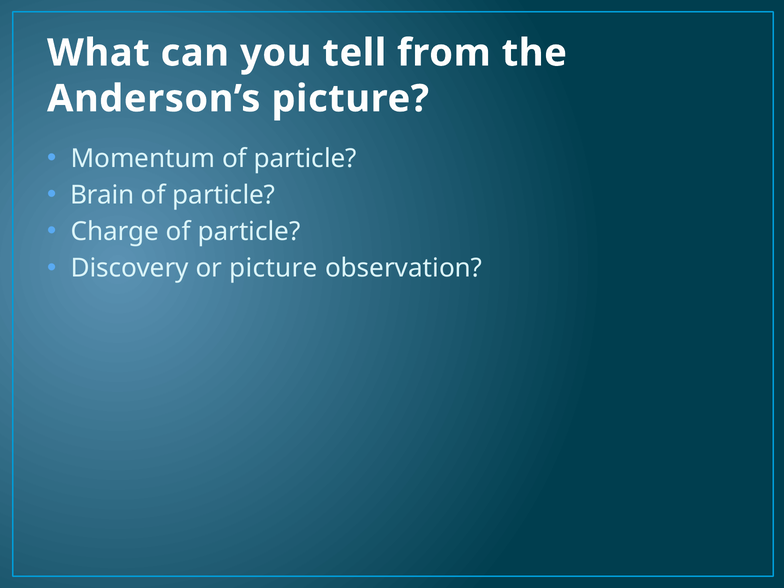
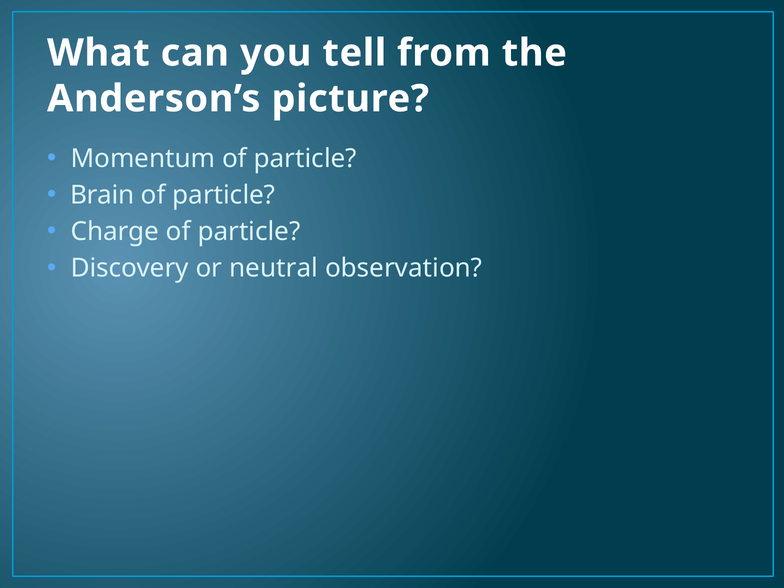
or picture: picture -> neutral
